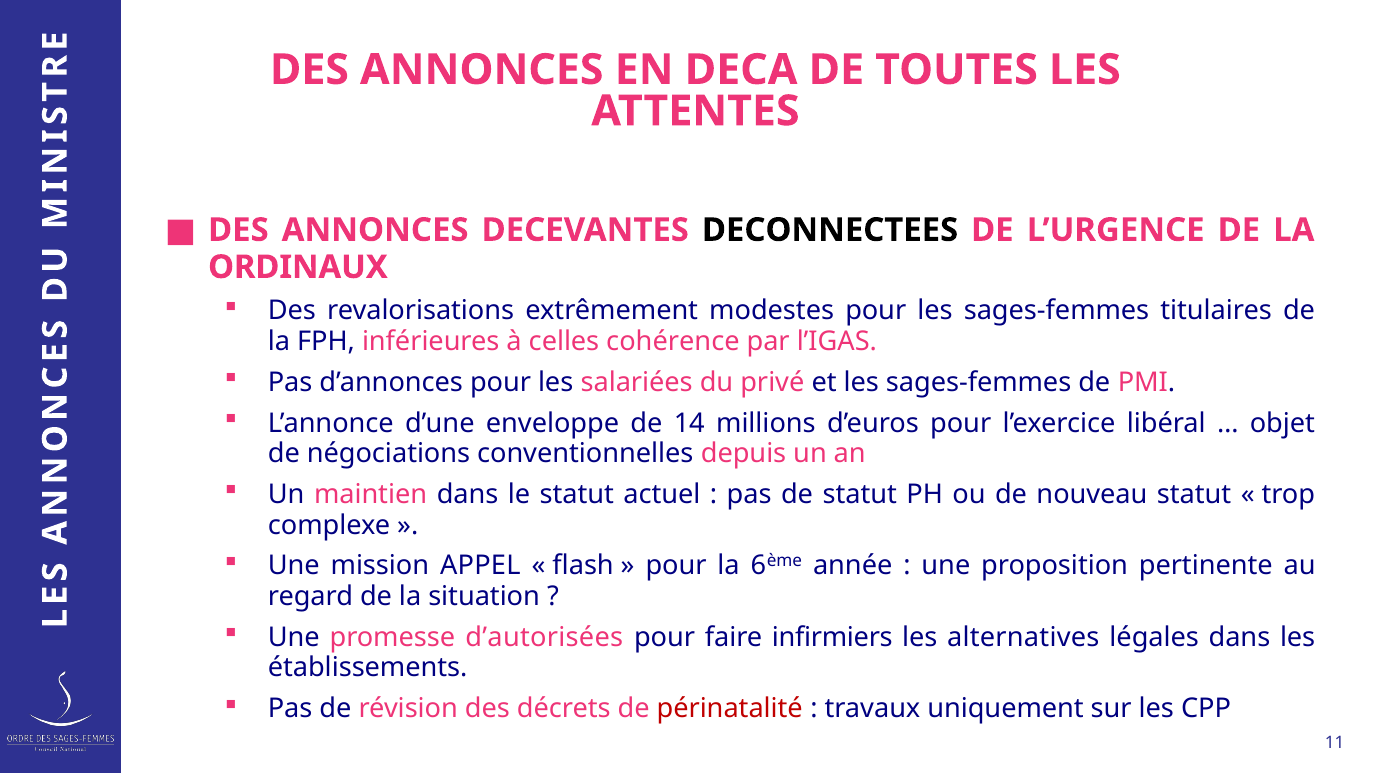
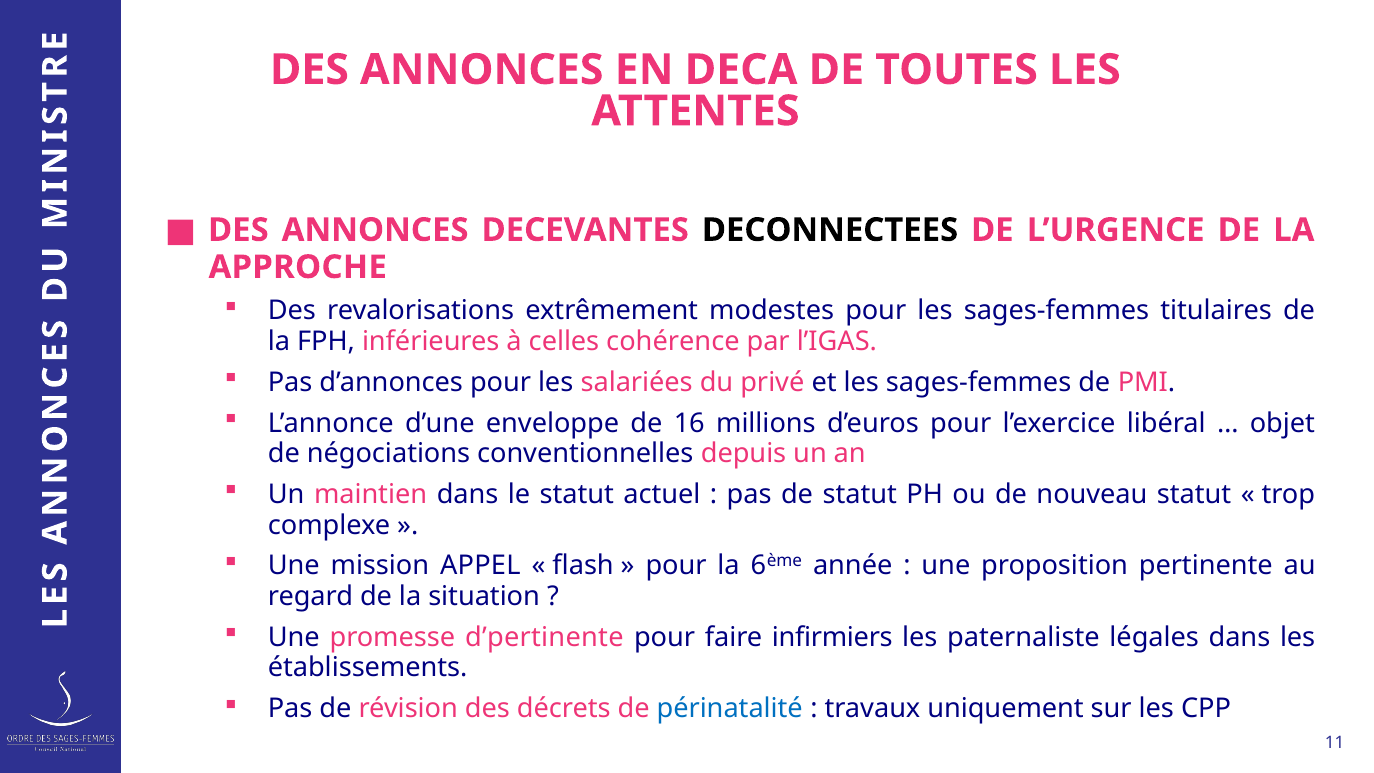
ORDINAUX: ORDINAUX -> APPROCHE
14: 14 -> 16
d’autorisées: d’autorisées -> d’pertinente
alternatives: alternatives -> paternaliste
périnatalité colour: red -> blue
